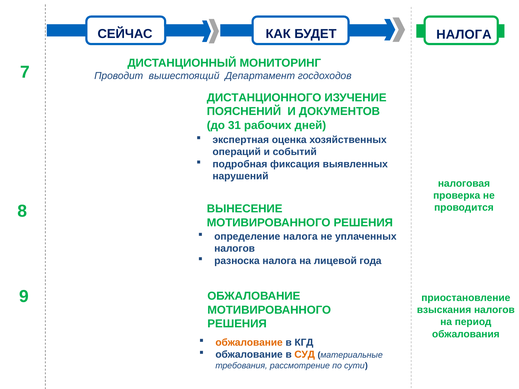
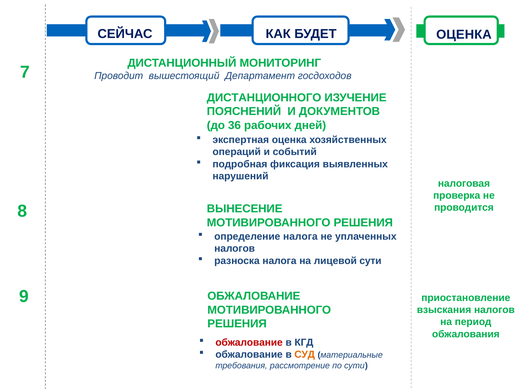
БУДЕТ НАЛОГА: НАЛОГА -> ОЦЕНКА
31: 31 -> 36
лицевой года: года -> сути
обжалование at (249, 343) colour: orange -> red
